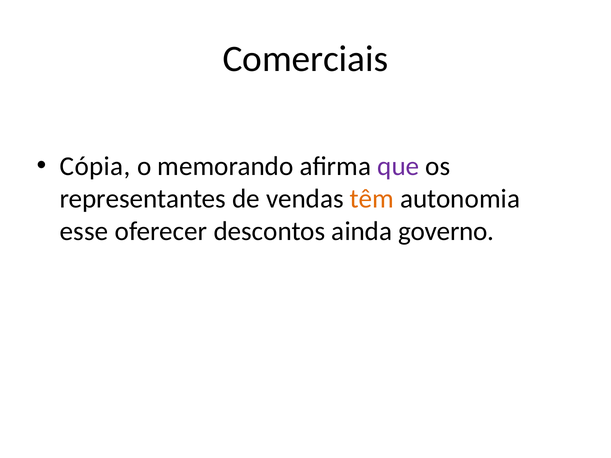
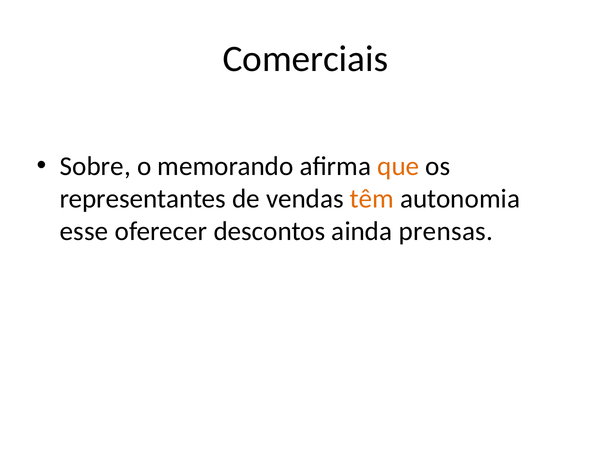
Cópia: Cópia -> Sobre
que colour: purple -> orange
governo: governo -> prensas
